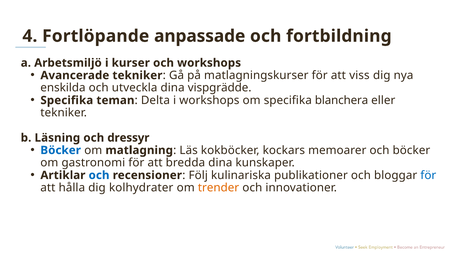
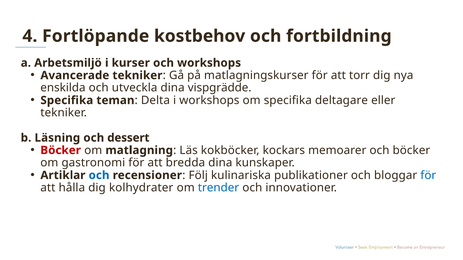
anpassade: anpassade -> kostbehov
viss: viss -> torr
blanchera: blanchera -> deltagare
dressyr: dressyr -> dessert
Böcker at (61, 151) colour: blue -> red
trender colour: orange -> blue
